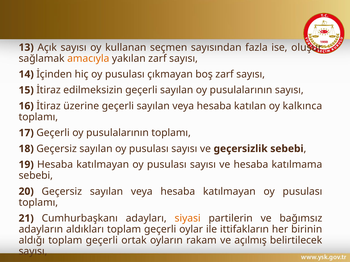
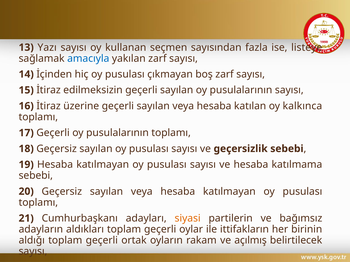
Açık: Açık -> Yazı
oluşur: oluşur -> listeye
amacıyla colour: orange -> blue
